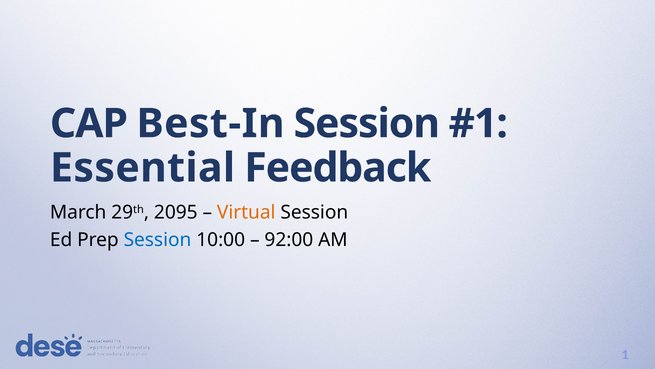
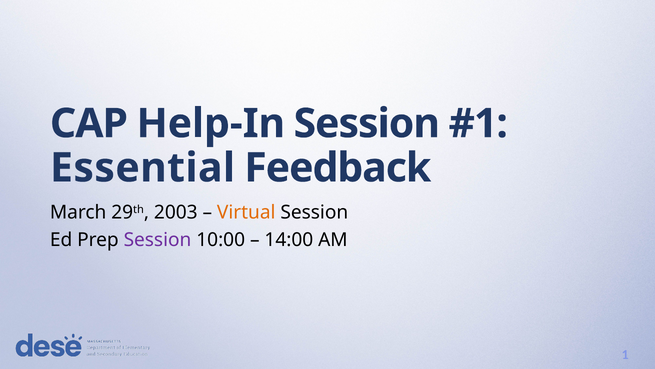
Best-In: Best-In -> Help-In
2095: 2095 -> 2003
Session at (158, 239) colour: blue -> purple
92:00: 92:00 -> 14:00
